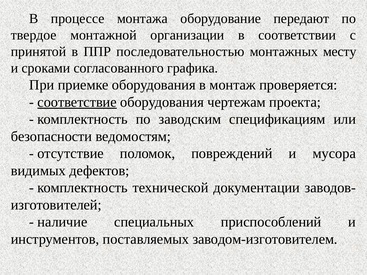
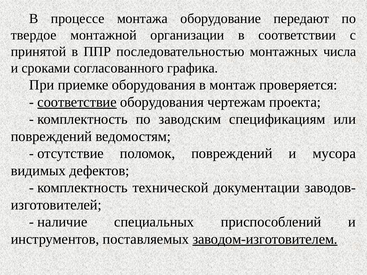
месту: месту -> числа
безопасности at (51, 136): безопасности -> повреждений
заводом-изготовителем underline: none -> present
